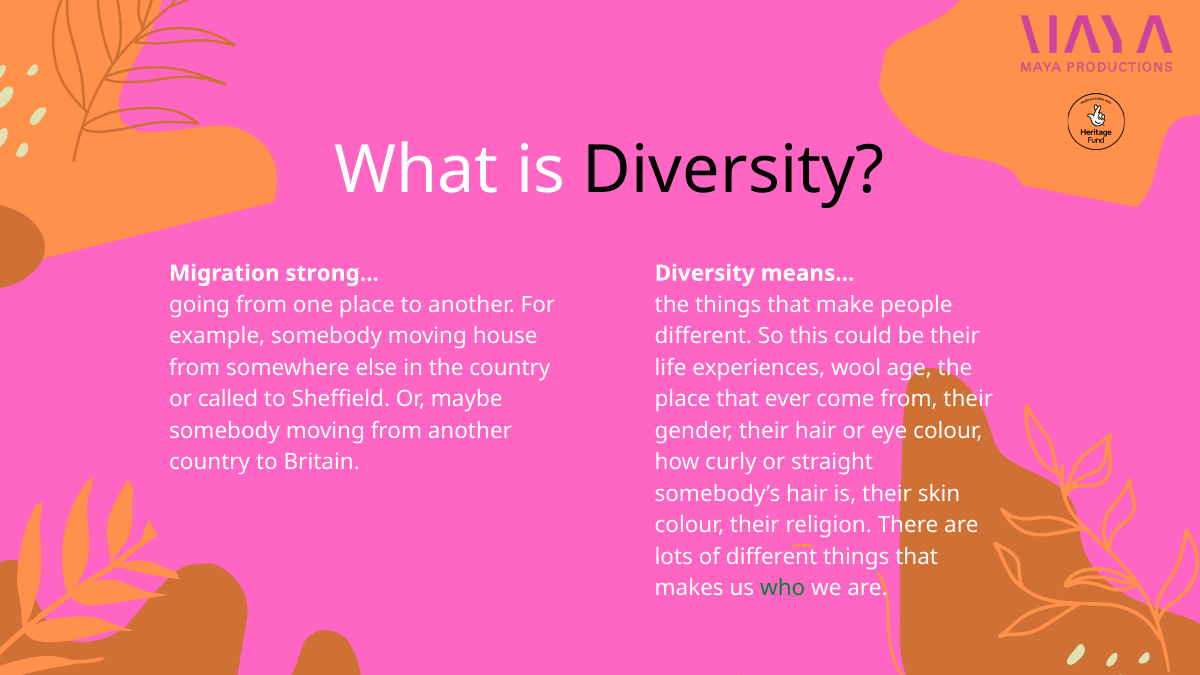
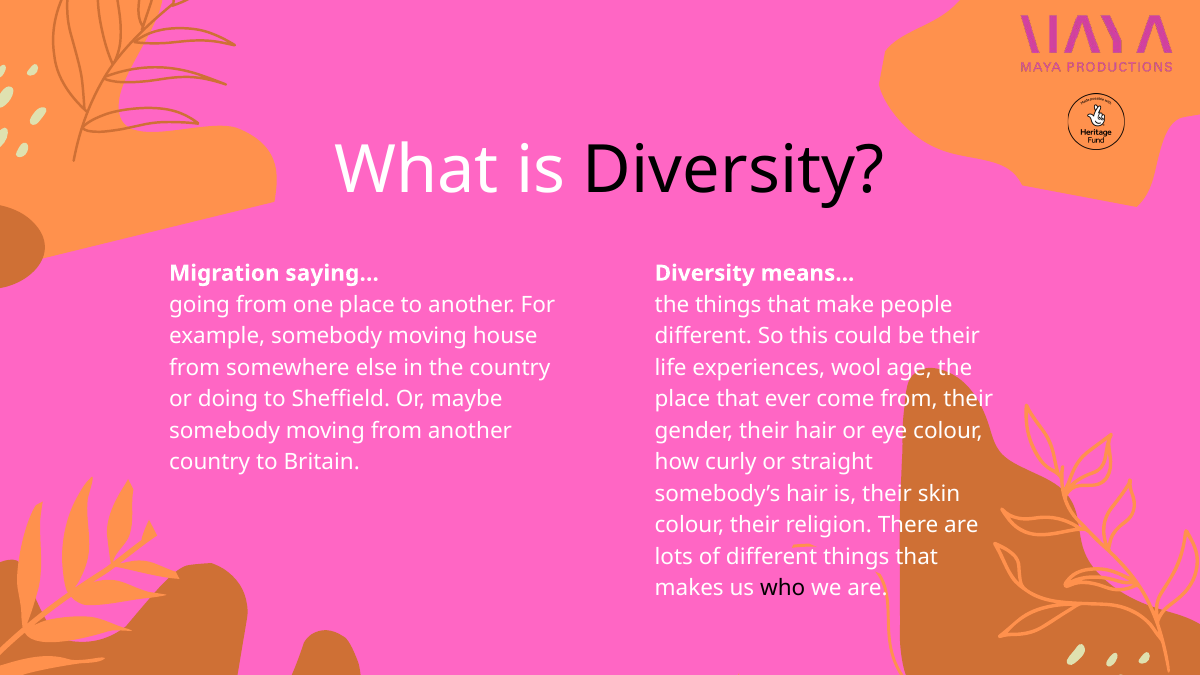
strong: strong -> saying
called: called -> doing
who colour: green -> black
